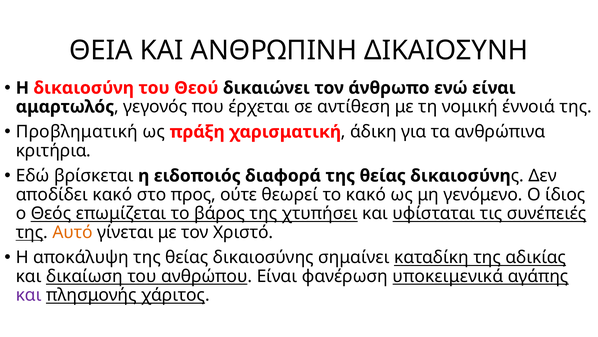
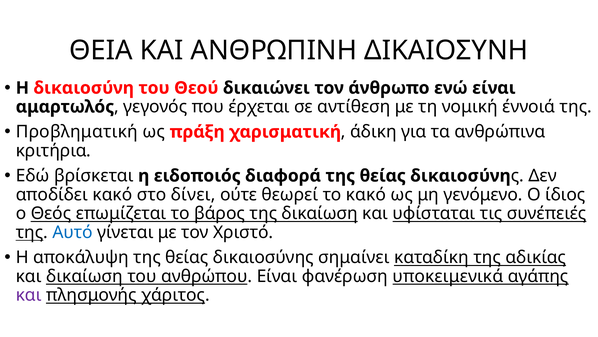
προς: προς -> δίνει
της χτυπήσει: χτυπήσει -> δικαίωση
Αυτό colour: orange -> blue
